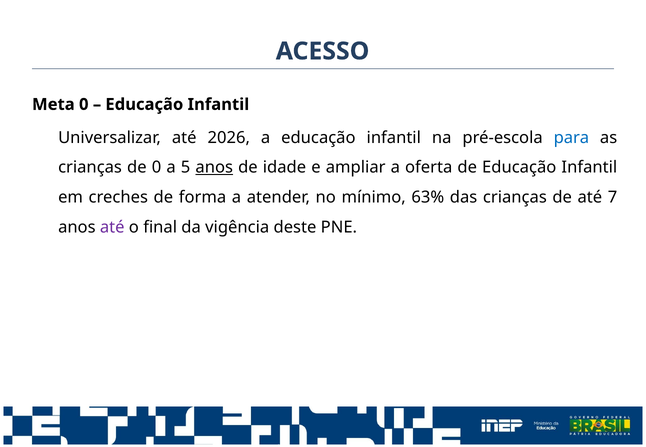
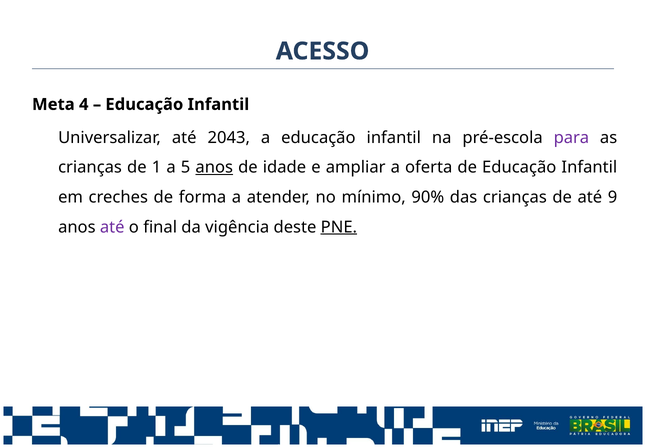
Meta 0: 0 -> 4
2026: 2026 -> 2043
para colour: blue -> purple
de 0: 0 -> 1
63%: 63% -> 90%
7: 7 -> 9
PNE underline: none -> present
